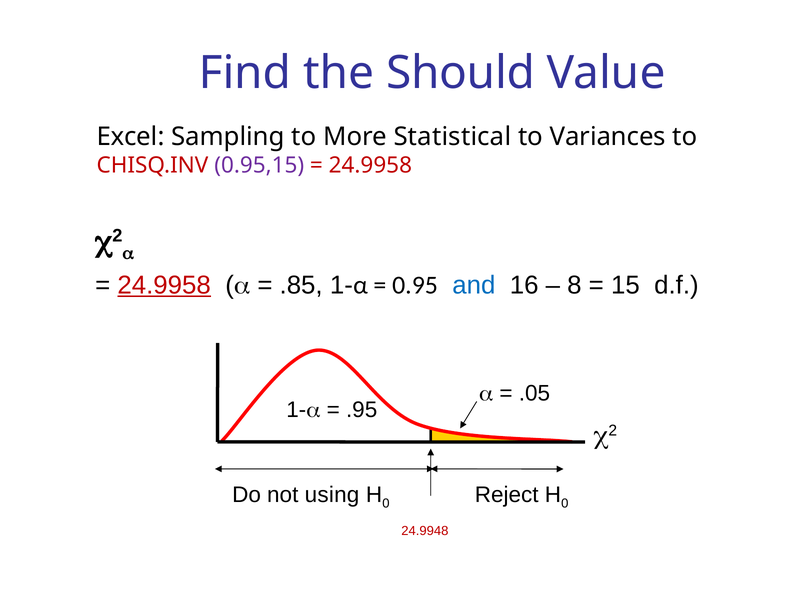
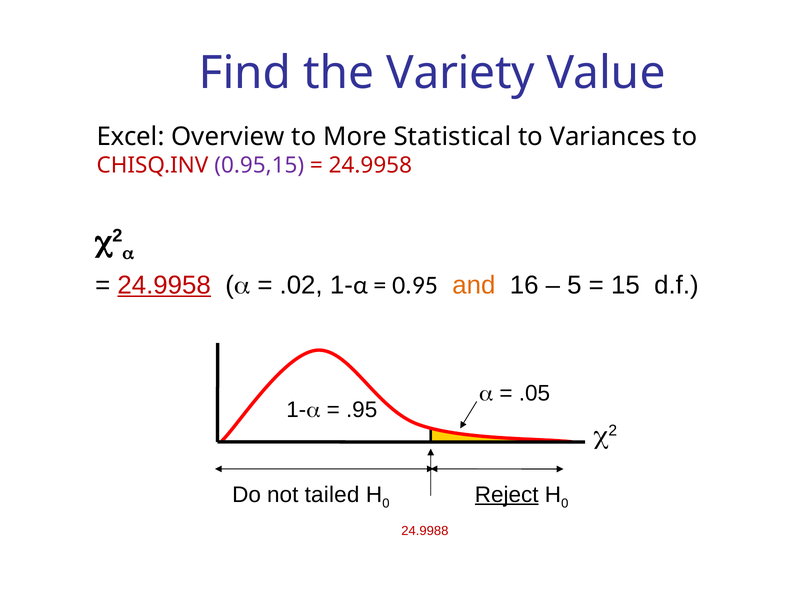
Should: Should -> Variety
Sampling: Sampling -> Overview
.85: .85 -> .02
and colour: blue -> orange
8: 8 -> 5
using: using -> tailed
Reject underline: none -> present
24.9948: 24.9948 -> 24.9988
